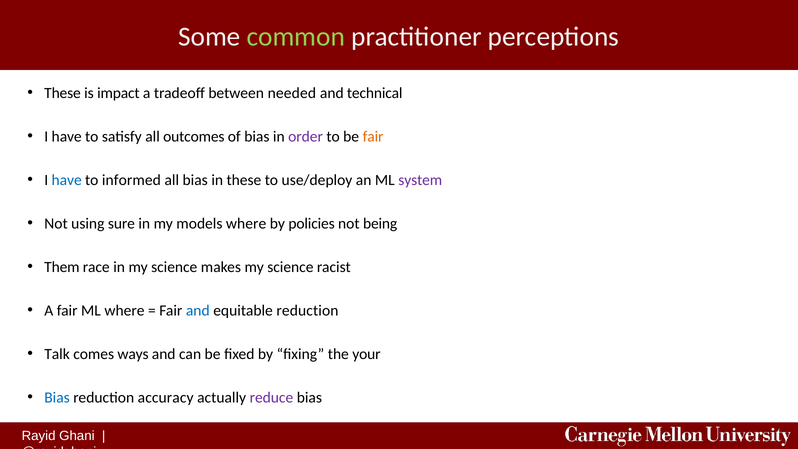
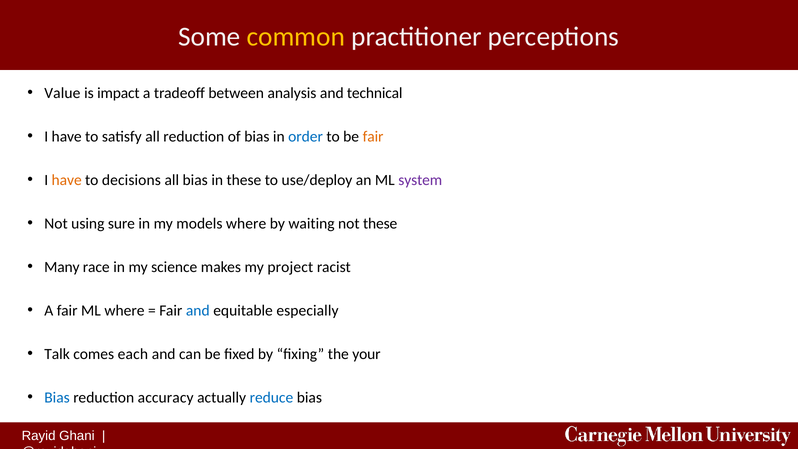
common colour: light green -> yellow
These at (63, 93): These -> Value
needed: needed -> analysis
all outcomes: outcomes -> reduction
order colour: purple -> blue
have at (67, 180) colour: blue -> orange
informed: informed -> decisions
policies: policies -> waiting
not being: being -> these
Them: Them -> Many
makes my science: science -> project
equitable reduction: reduction -> especially
ways: ways -> each
reduce colour: purple -> blue
